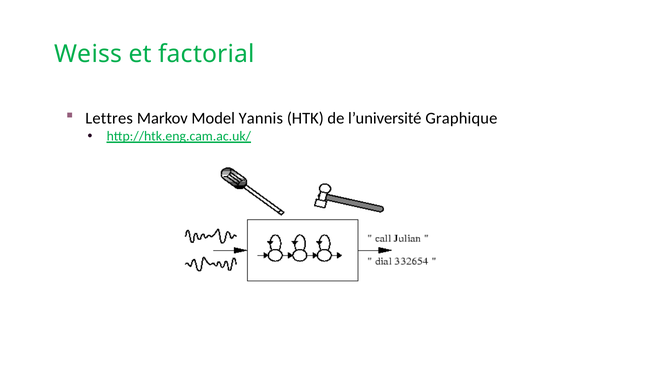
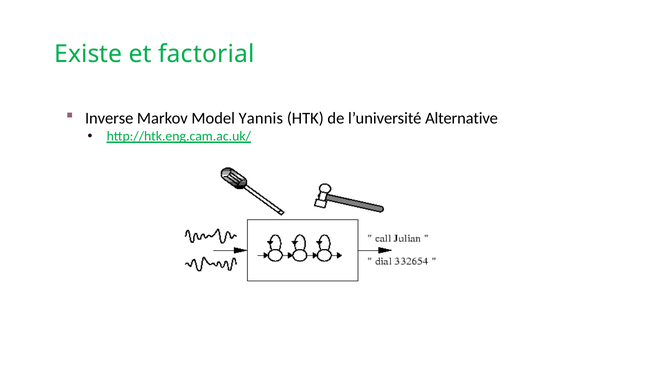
Weiss: Weiss -> Existe
Lettres: Lettres -> Inverse
Graphique: Graphique -> Alternative
